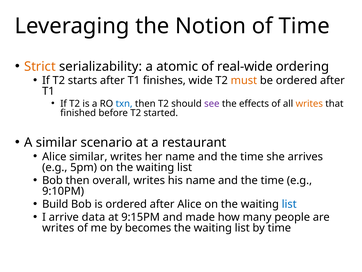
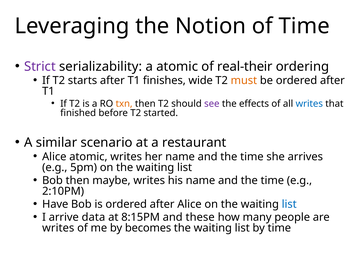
Strict colour: orange -> purple
real-wide: real-wide -> real-their
txn colour: blue -> orange
writes at (309, 103) colour: orange -> blue
Alice similar: similar -> atomic
overall: overall -> maybe
9:10PM: 9:10PM -> 2:10PM
Build: Build -> Have
9:15PM: 9:15PM -> 8:15PM
made: made -> these
